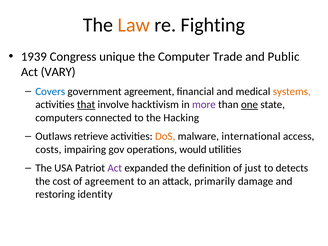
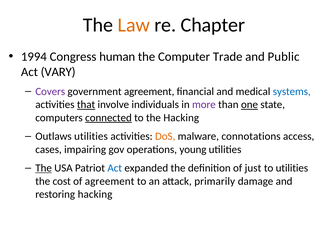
Fighting: Fighting -> Chapter
1939: 1939 -> 1994
unique: unique -> human
Covers colour: blue -> purple
systems colour: orange -> blue
hacktivism: hacktivism -> individuals
connected underline: none -> present
Outlaws retrieve: retrieve -> utilities
international: international -> connotations
costs: costs -> cases
would: would -> young
The at (44, 168) underline: none -> present
Act at (115, 168) colour: purple -> blue
to detects: detects -> utilities
restoring identity: identity -> hacking
